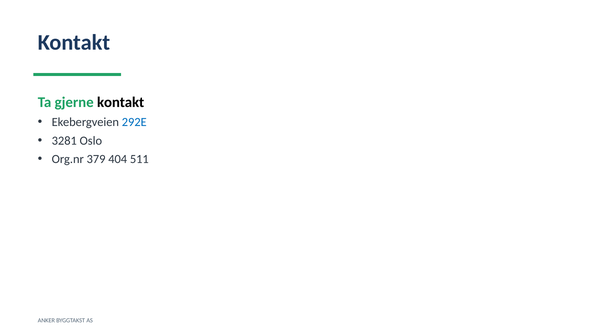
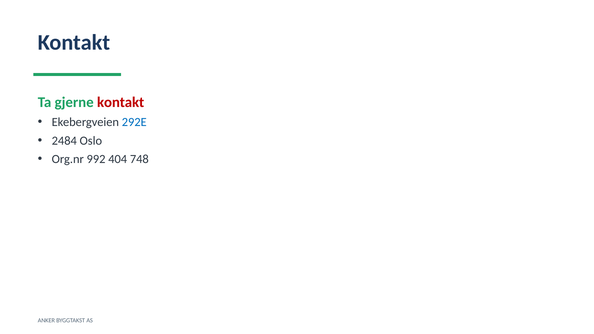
kontakt at (121, 102) colour: black -> red
3281: 3281 -> 2484
379: 379 -> 992
511: 511 -> 748
